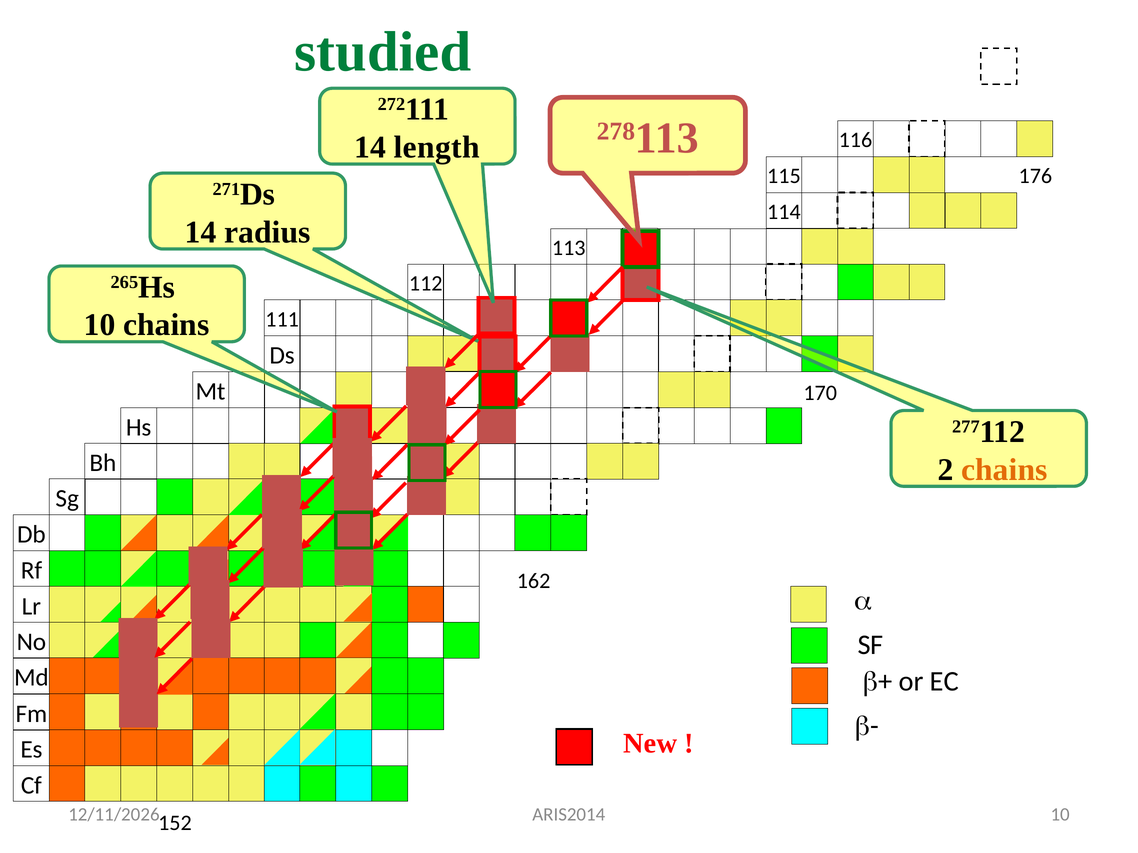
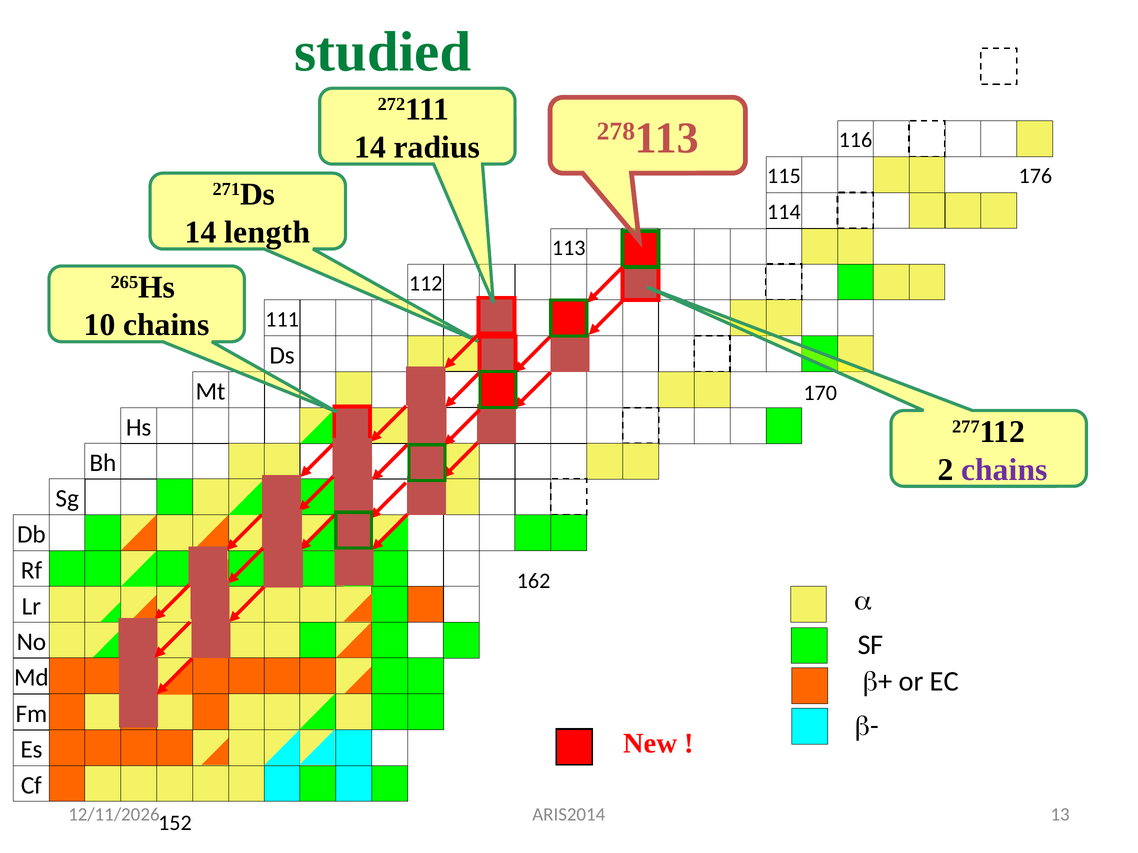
length: length -> radius
radius: radius -> length
chains at (1004, 470) colour: orange -> purple
10 at (1060, 815): 10 -> 13
